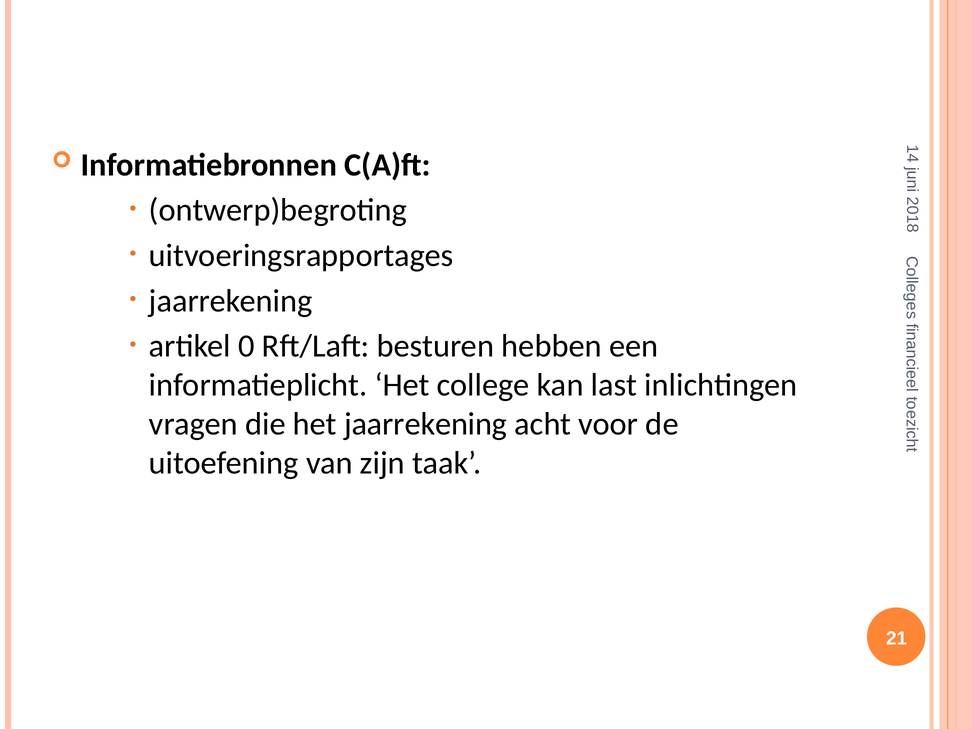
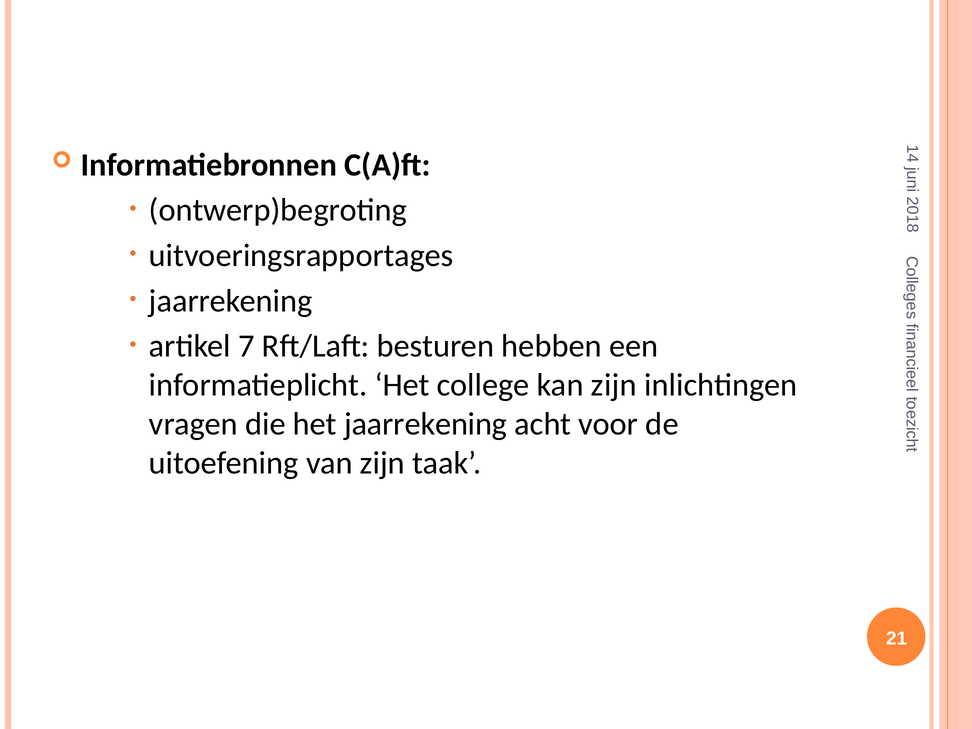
artikel 0: 0 -> 7
kan last: last -> zijn
